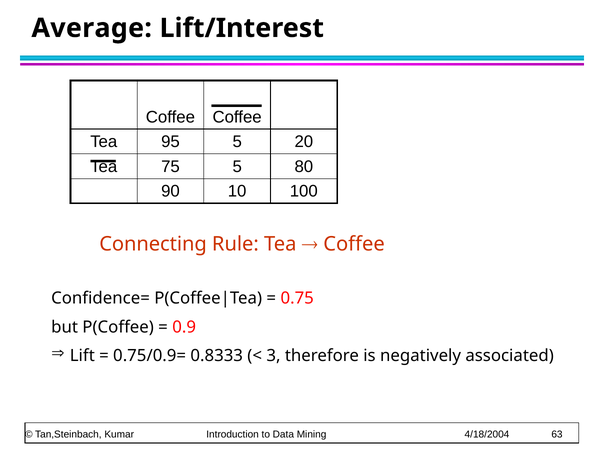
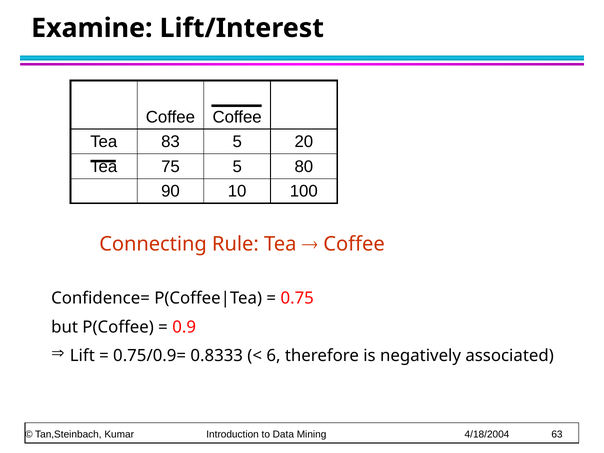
Average: Average -> Examine
95: 95 -> 83
3: 3 -> 6
